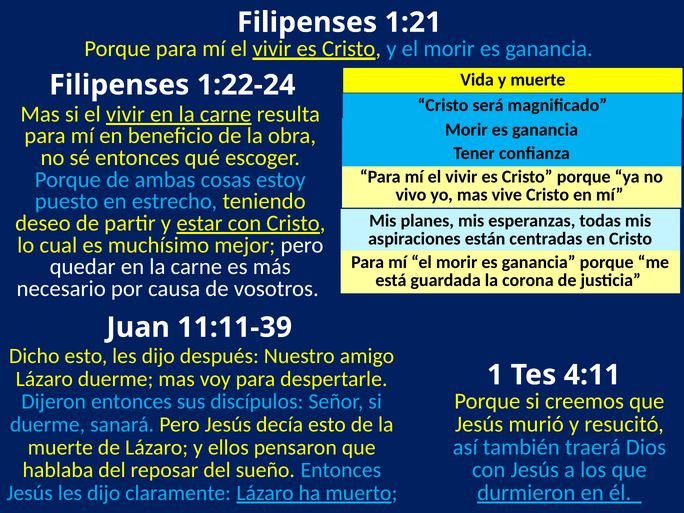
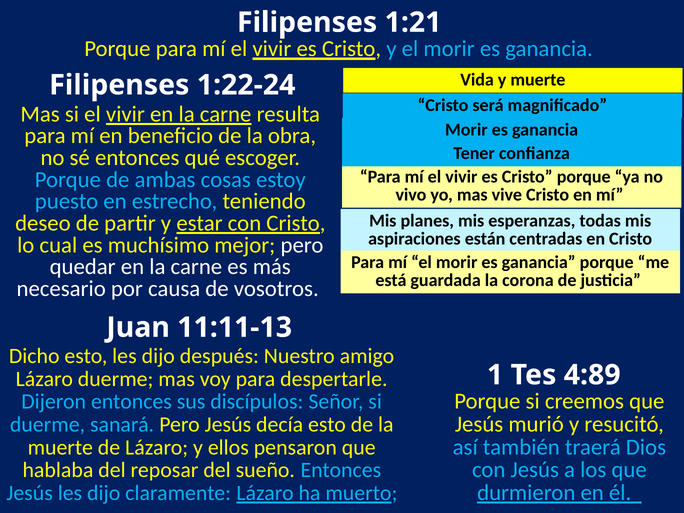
11:11-39: 11:11-39 -> 11:11-13
4:11: 4:11 -> 4:89
